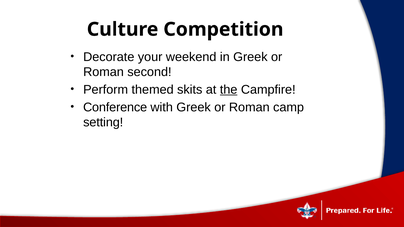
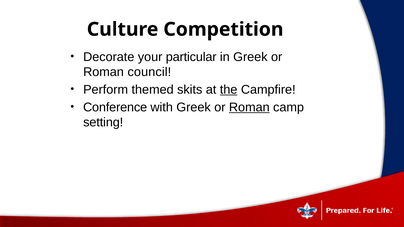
weekend: weekend -> particular
second: second -> council
Roman at (249, 107) underline: none -> present
